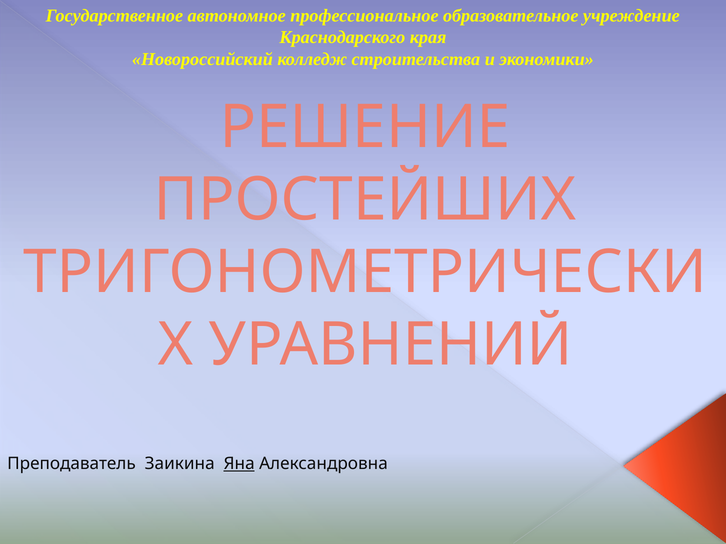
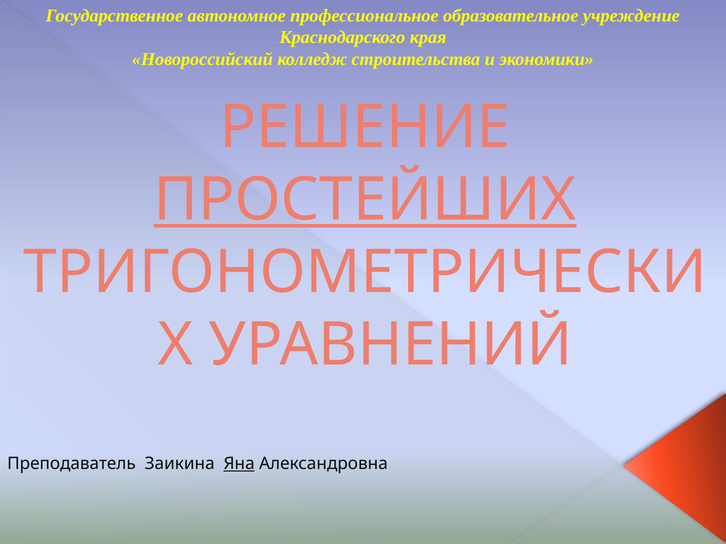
ПРОСТЕЙШИХ underline: none -> present
